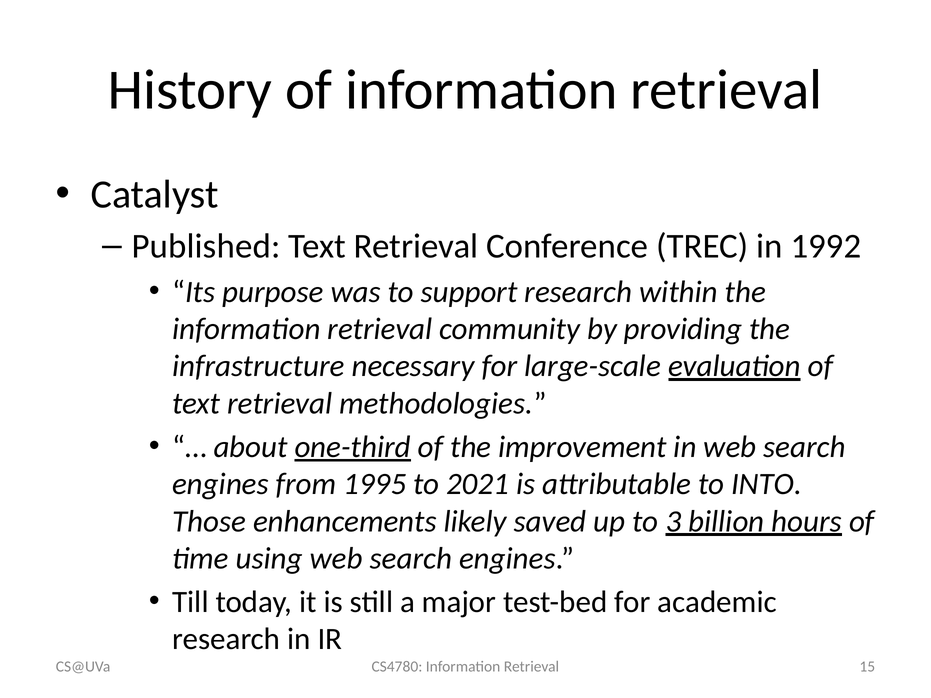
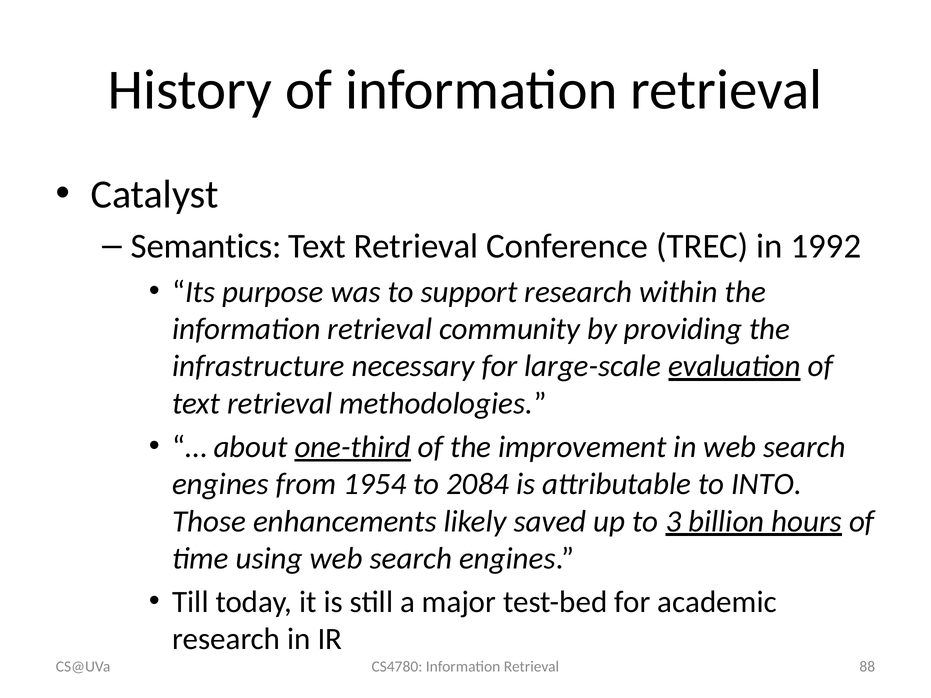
Published: Published -> Semantics
1995: 1995 -> 1954
2021: 2021 -> 2084
15: 15 -> 88
